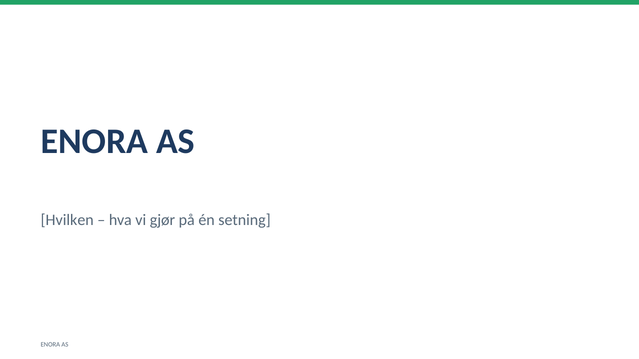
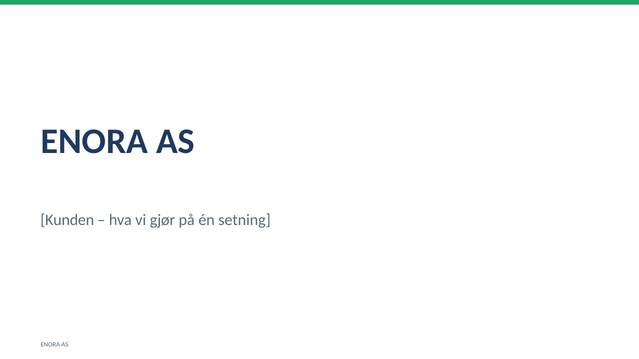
Hvilken: Hvilken -> Kunden
